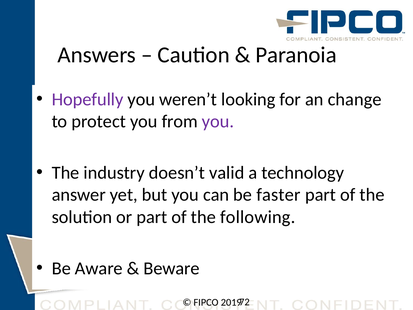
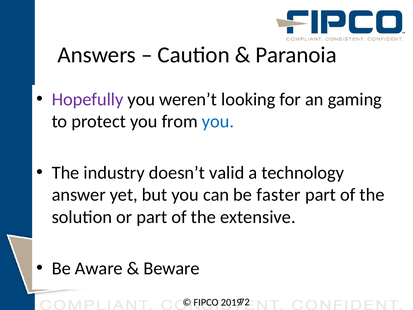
change: change -> gaming
you at (218, 121) colour: purple -> blue
following: following -> extensive
